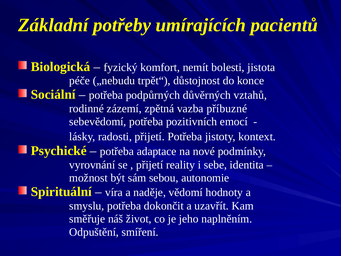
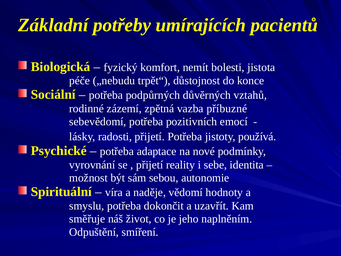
kontext: kontext -> používá
